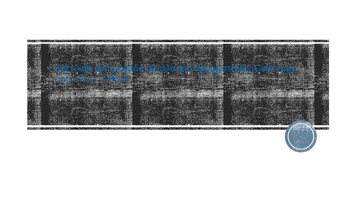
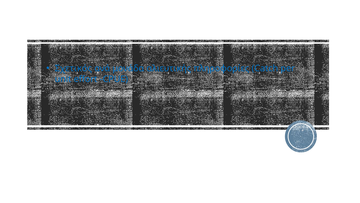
πραγματικός: πραγματικός -> πληροφορίες
